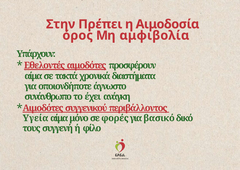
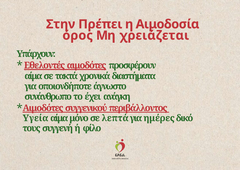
αμφιβολία: αμφιβολία -> χρειάζεται
φορές: φορές -> λεπτά
βασικό: βασικό -> ημέρες
